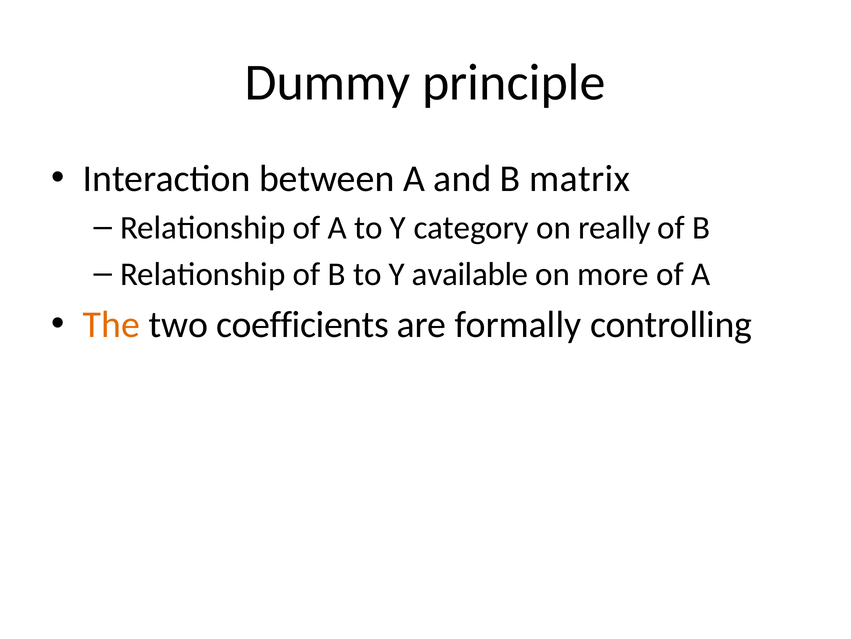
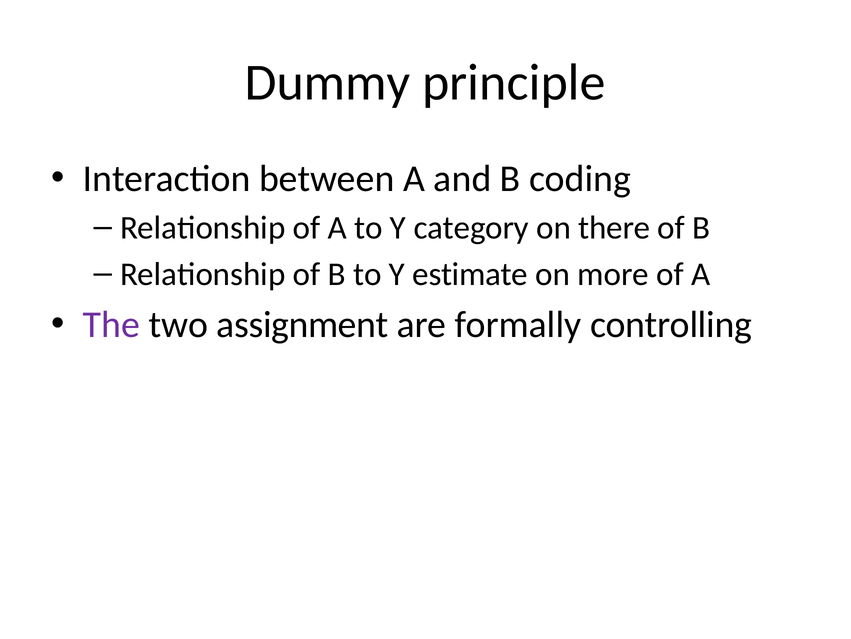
matrix: matrix -> coding
really: really -> there
available: available -> estimate
The colour: orange -> purple
coefficients: coefficients -> assignment
